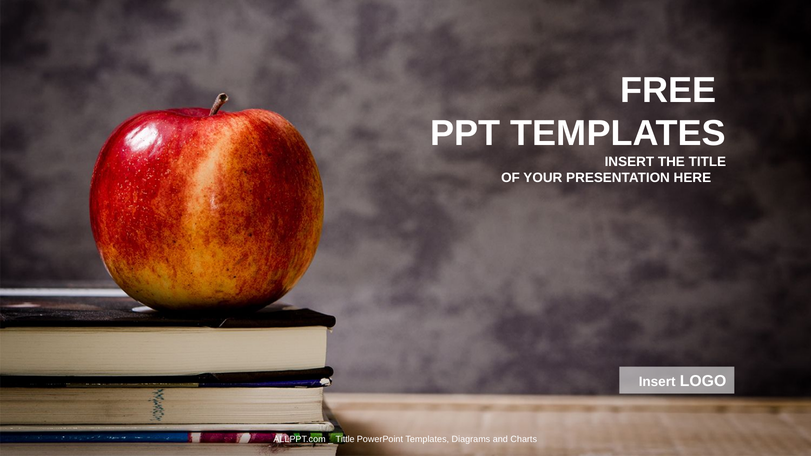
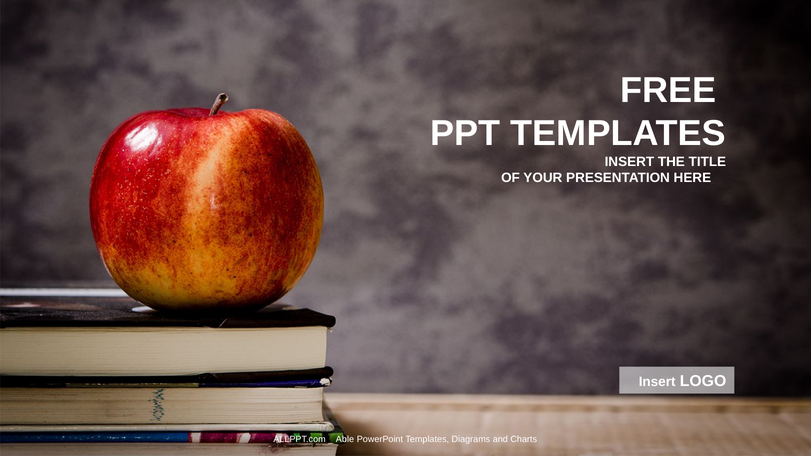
Tittle: Tittle -> Able
